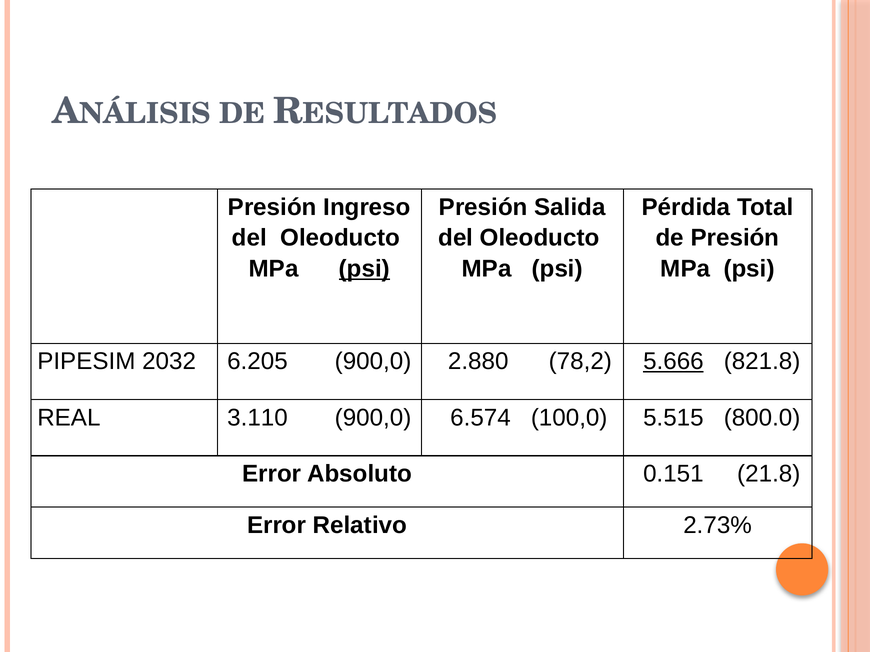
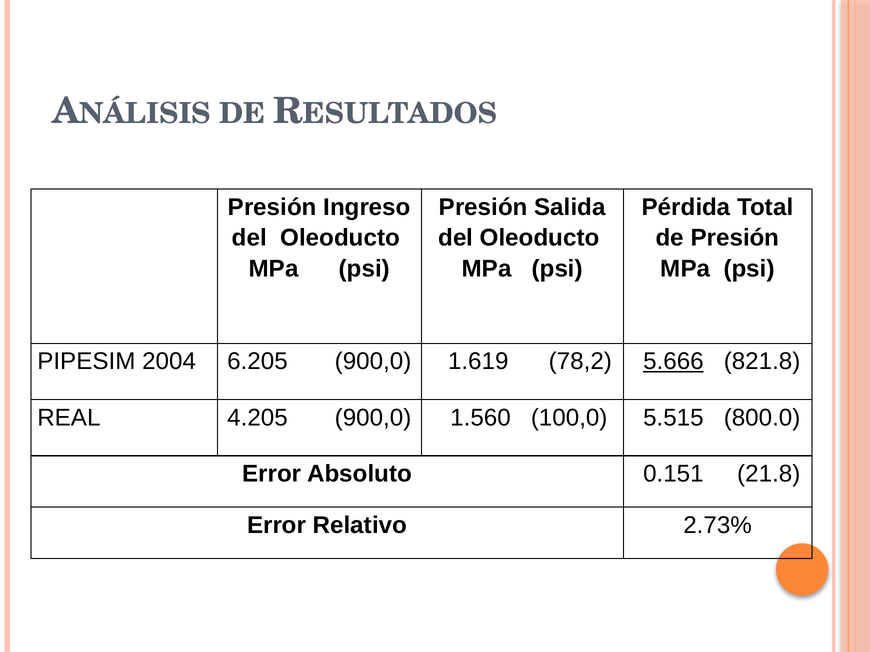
psi at (364, 269) underline: present -> none
2032: 2032 -> 2004
2.880: 2.880 -> 1.619
3.110: 3.110 -> 4.205
6.574: 6.574 -> 1.560
